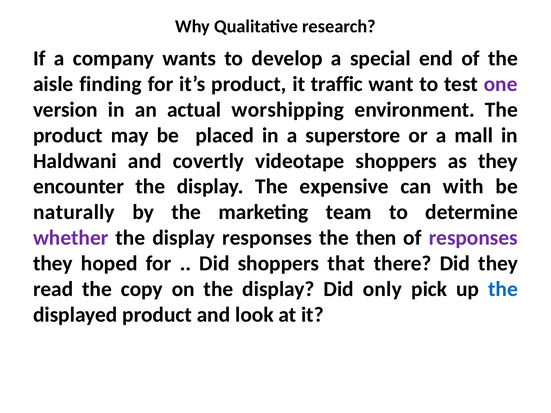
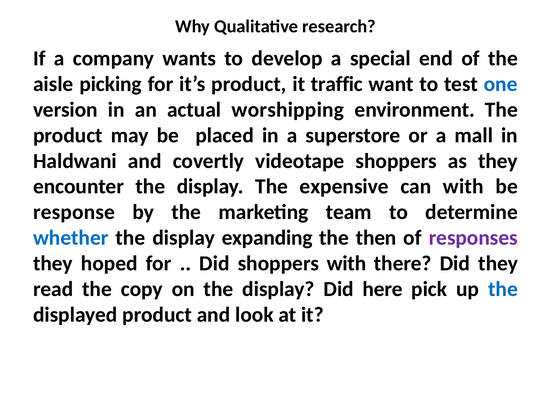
finding: finding -> picking
one colour: purple -> blue
naturally: naturally -> response
whether colour: purple -> blue
display responses: responses -> expanding
shoppers that: that -> with
only: only -> here
